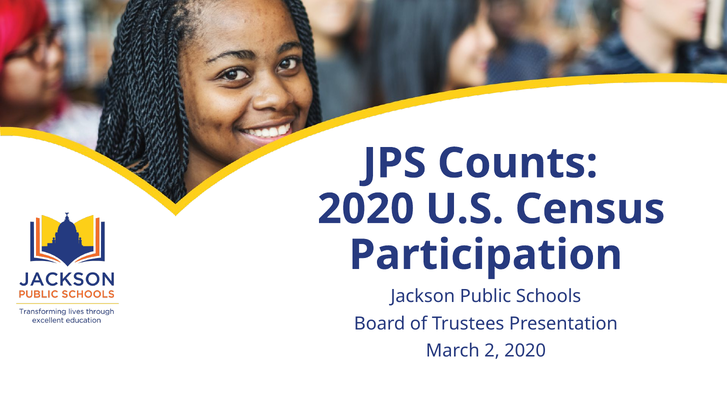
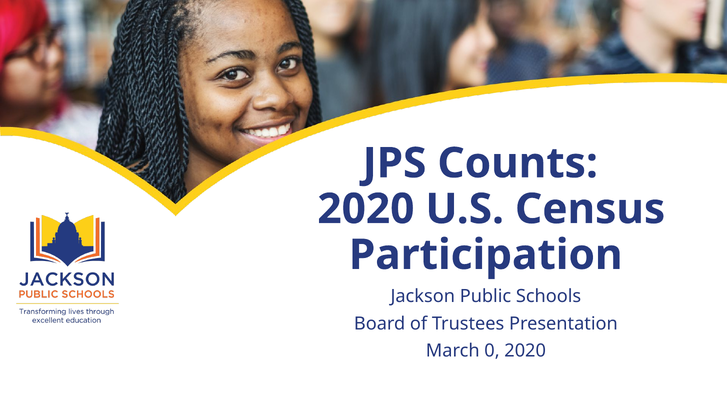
2: 2 -> 0
